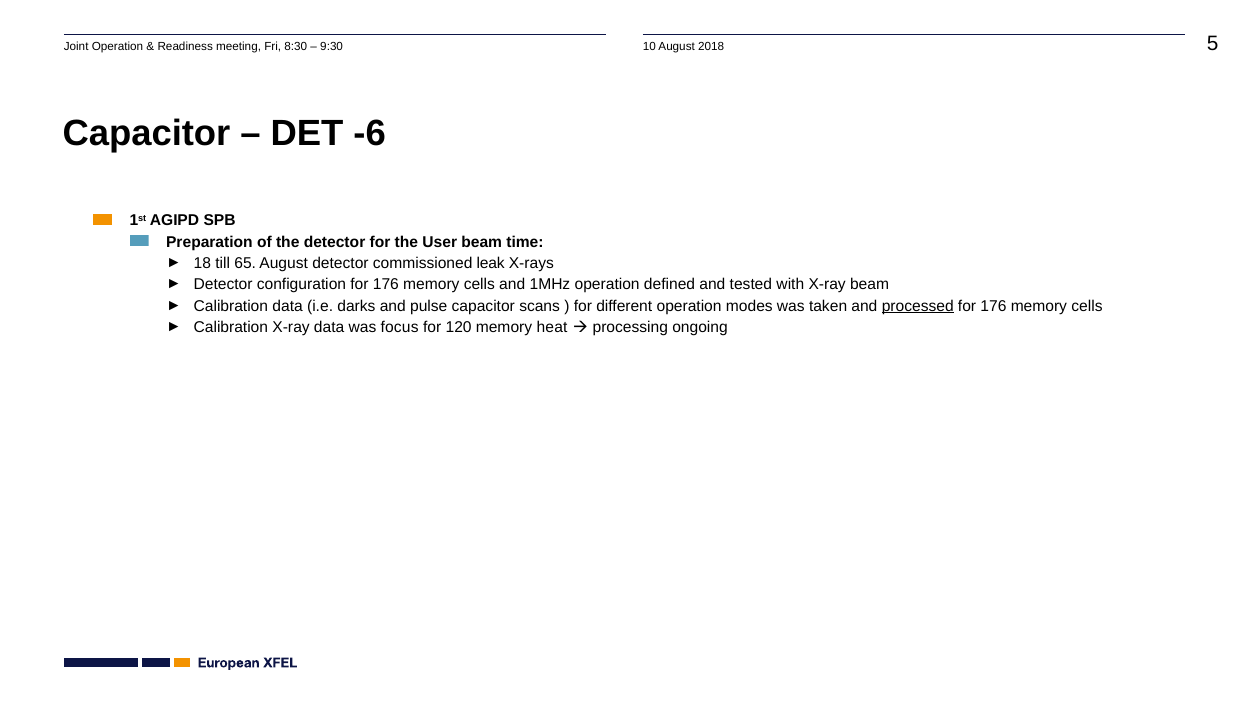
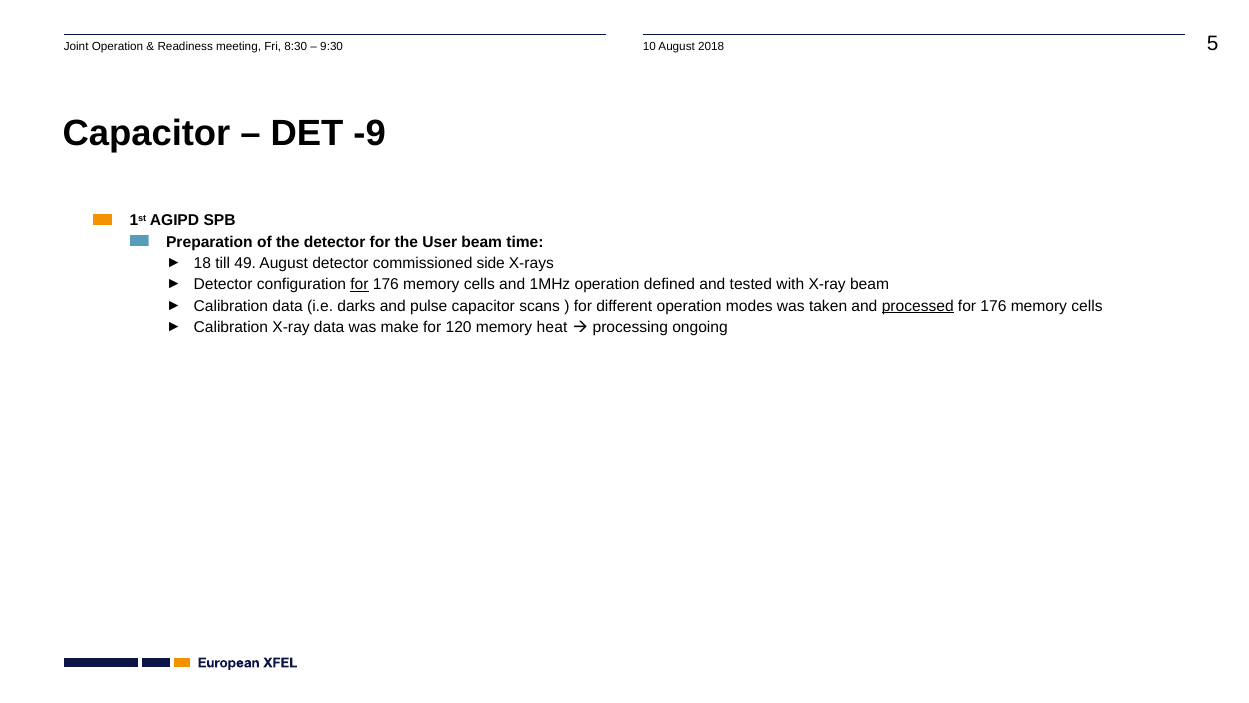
-6: -6 -> -9
65: 65 -> 49
leak: leak -> side
for at (360, 284) underline: none -> present
focus: focus -> make
